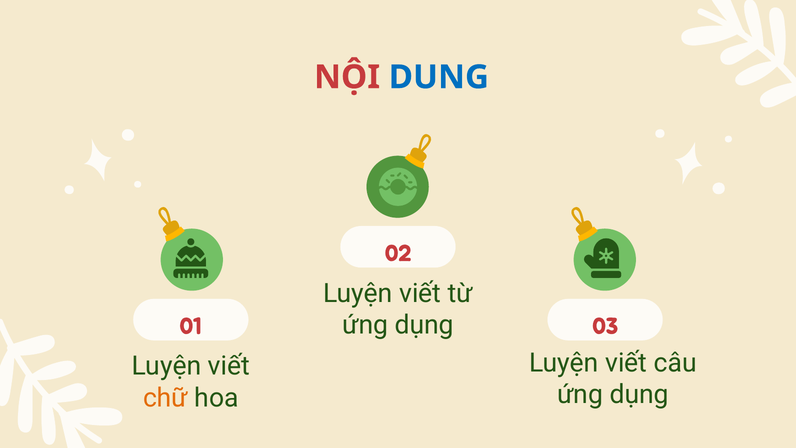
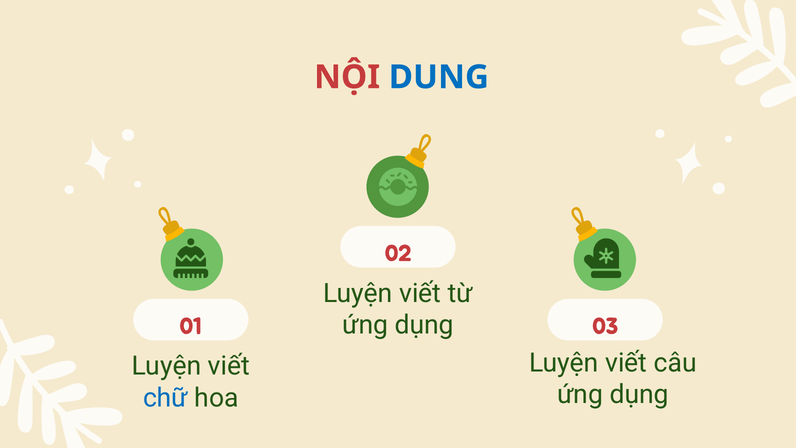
chữ colour: orange -> blue
